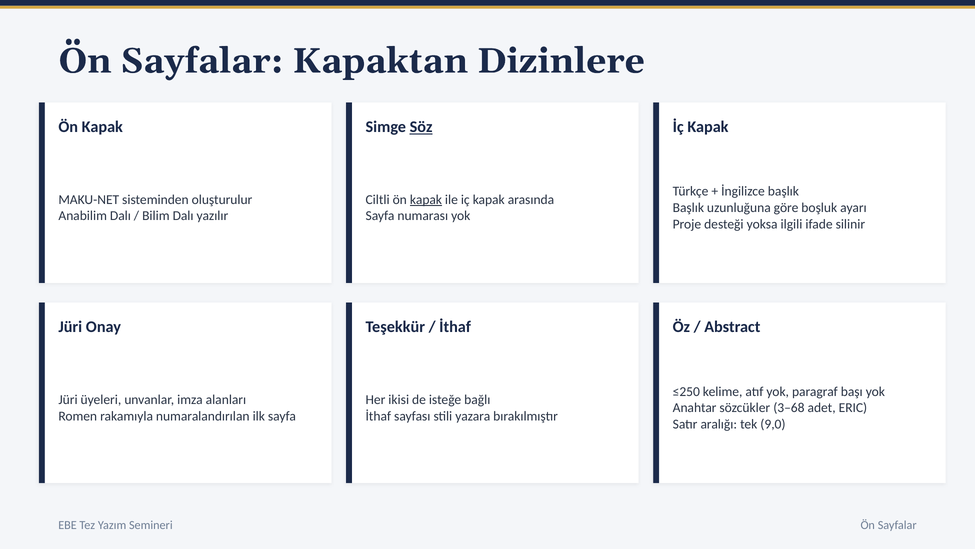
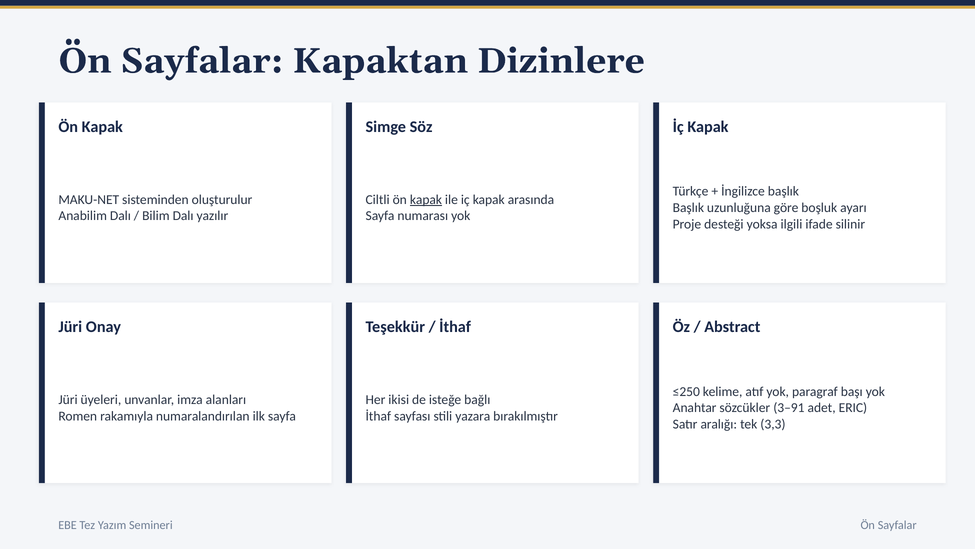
Söz underline: present -> none
3–68: 3–68 -> 3–91
9,0: 9,0 -> 3,3
